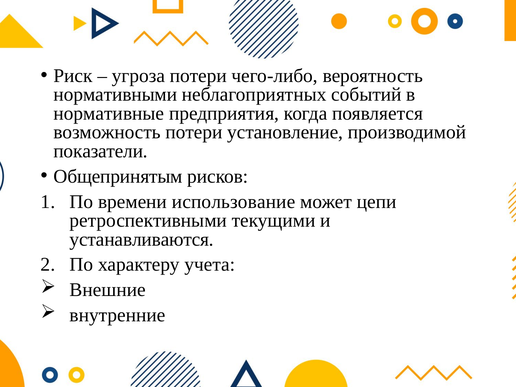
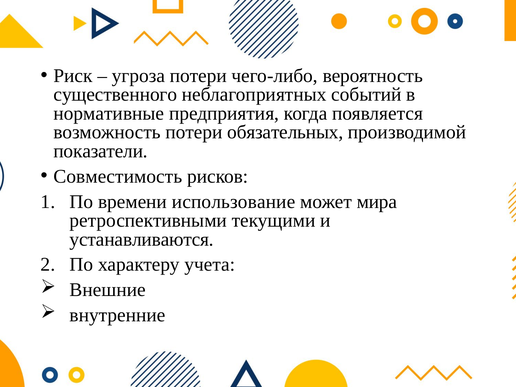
нормативными: нормативными -> существенного
установление: установление -> обязательных
Общепринятым: Общепринятым -> Совместимость
цепи: цепи -> мира
